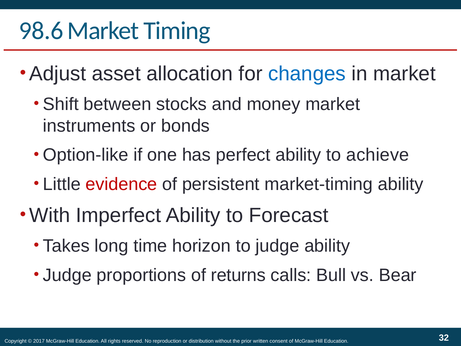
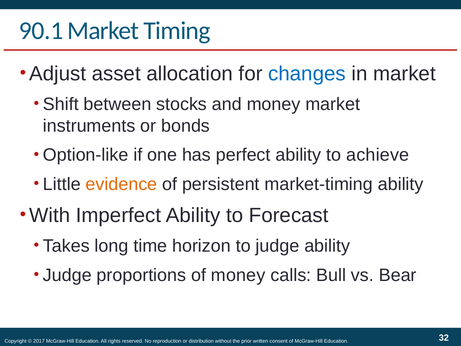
98.6: 98.6 -> 90.1
evidence colour: red -> orange
of returns: returns -> money
